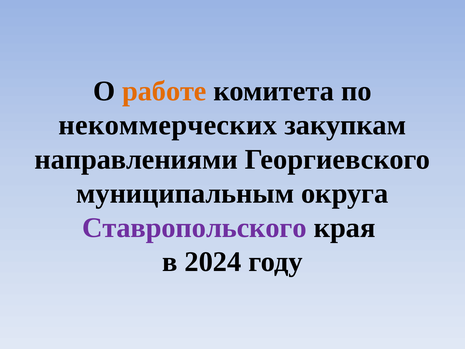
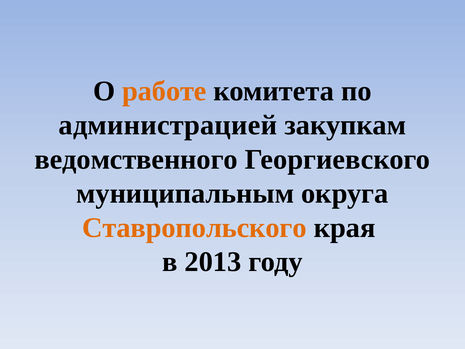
некоммерческих: некоммерческих -> администрацией
направлениями: направлениями -> ведомственного
Ставропольского colour: purple -> orange
2024: 2024 -> 2013
